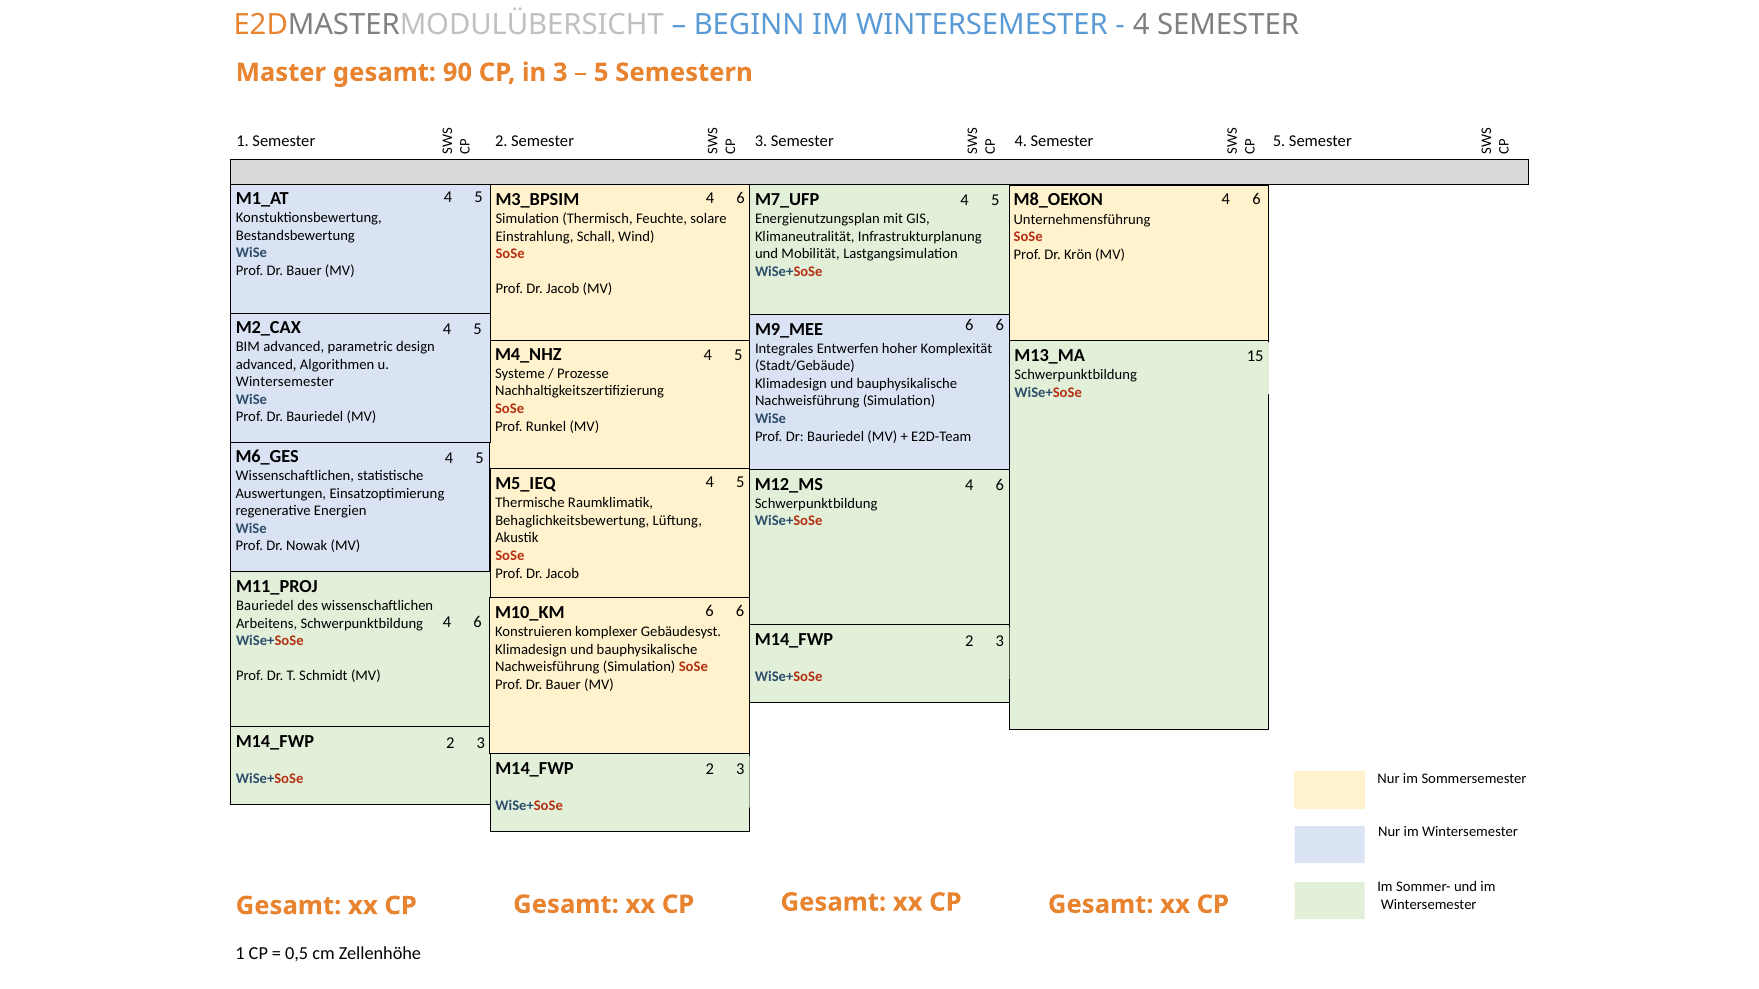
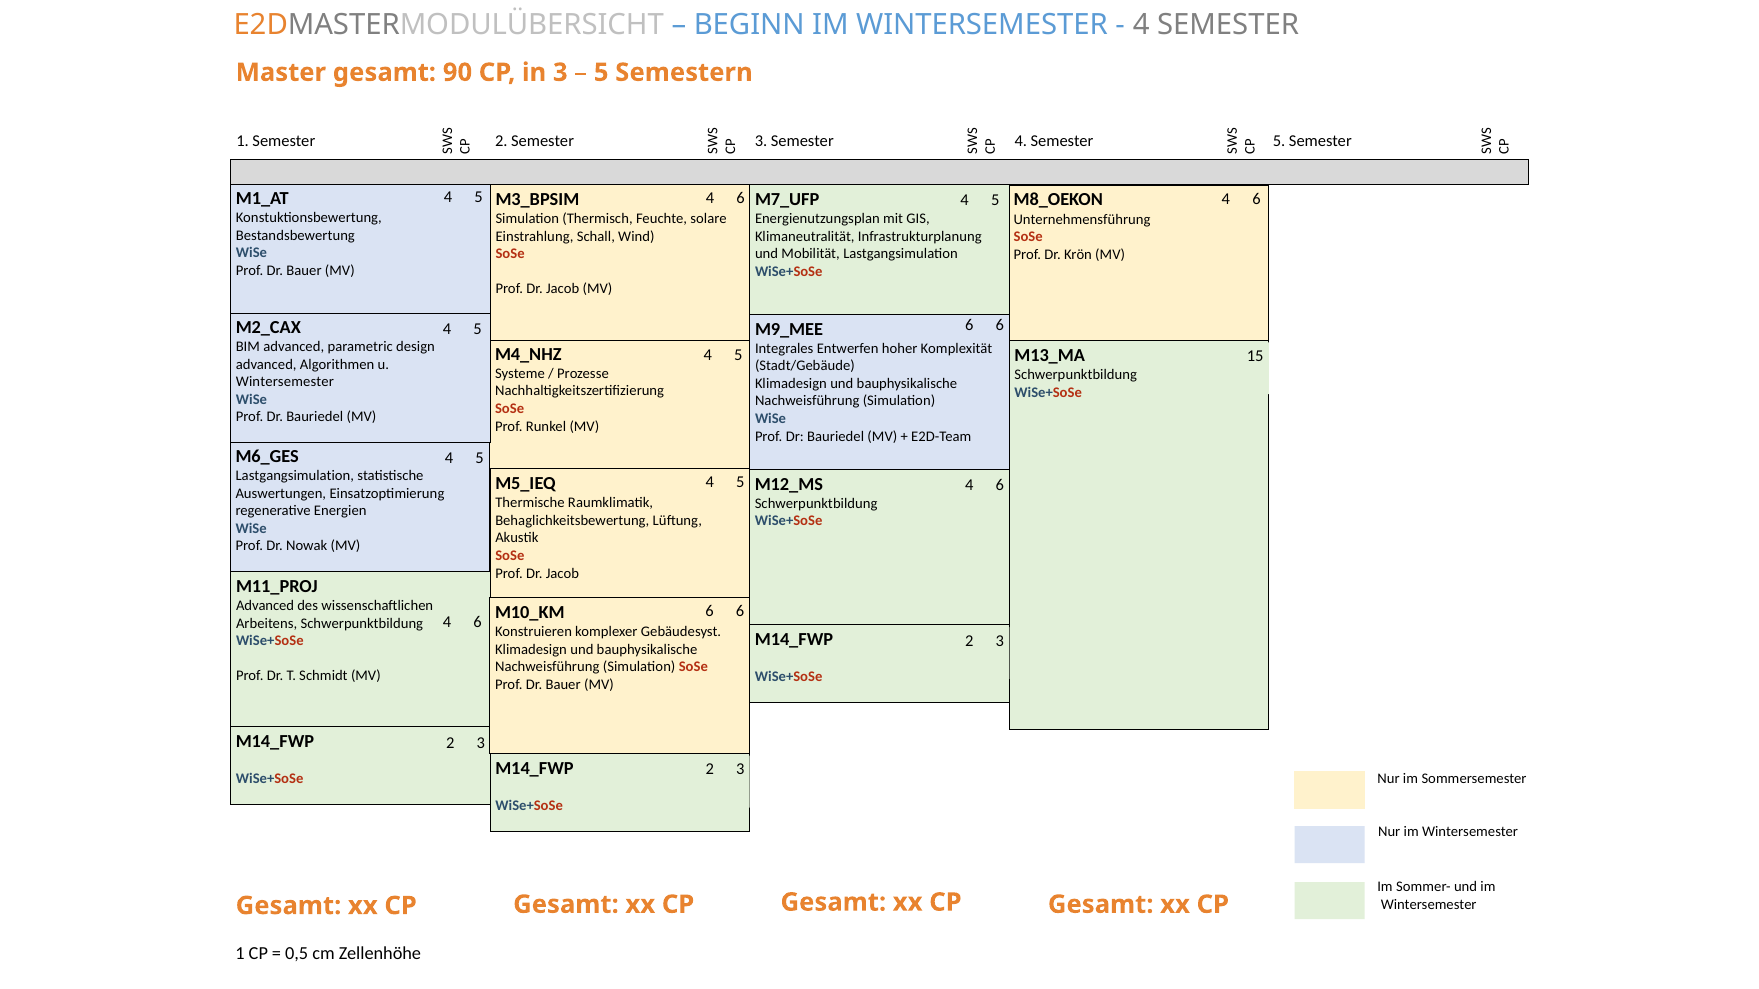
Wissenschaftlichen at (295, 476): Wissenschaftlichen -> Lastgangsimulation
Bauriedel at (265, 606): Bauriedel -> Advanced
